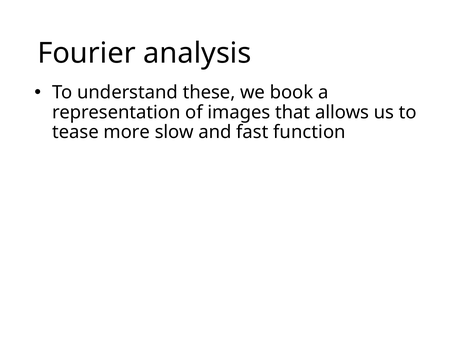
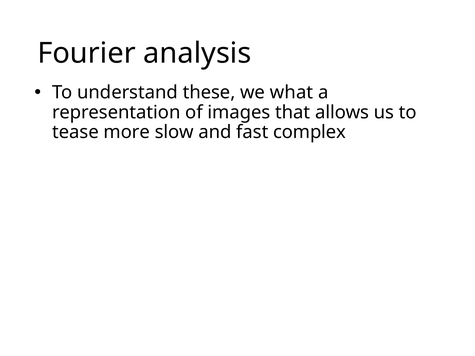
book: book -> what
function: function -> complex
